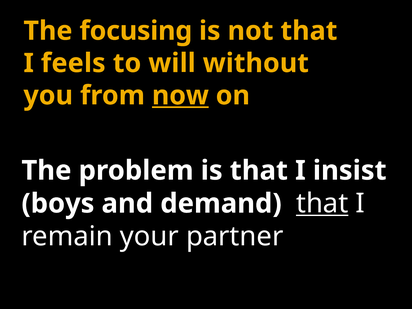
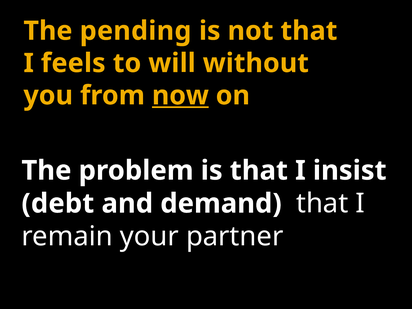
focusing: focusing -> pending
boys: boys -> debt
that at (322, 204) underline: present -> none
